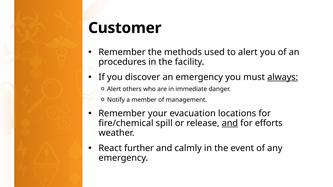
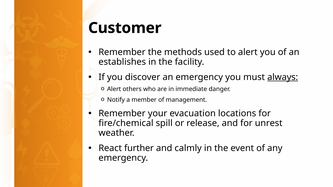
procedures: procedures -> establishes
and at (230, 123) underline: present -> none
efforts: efforts -> unrest
